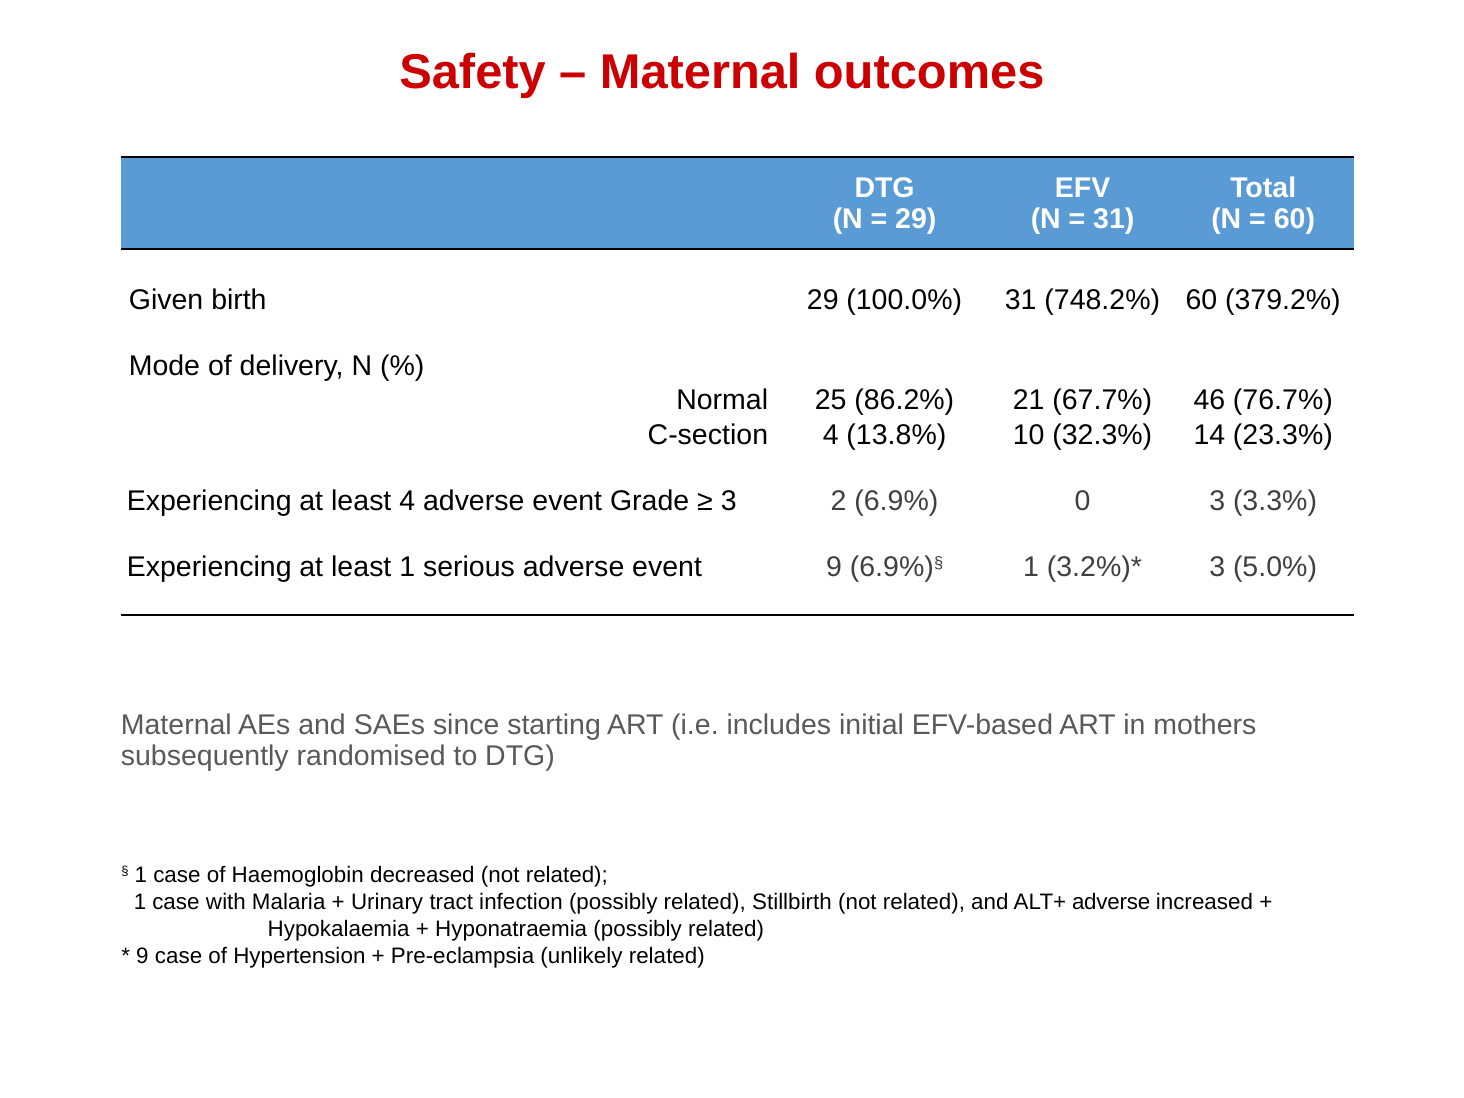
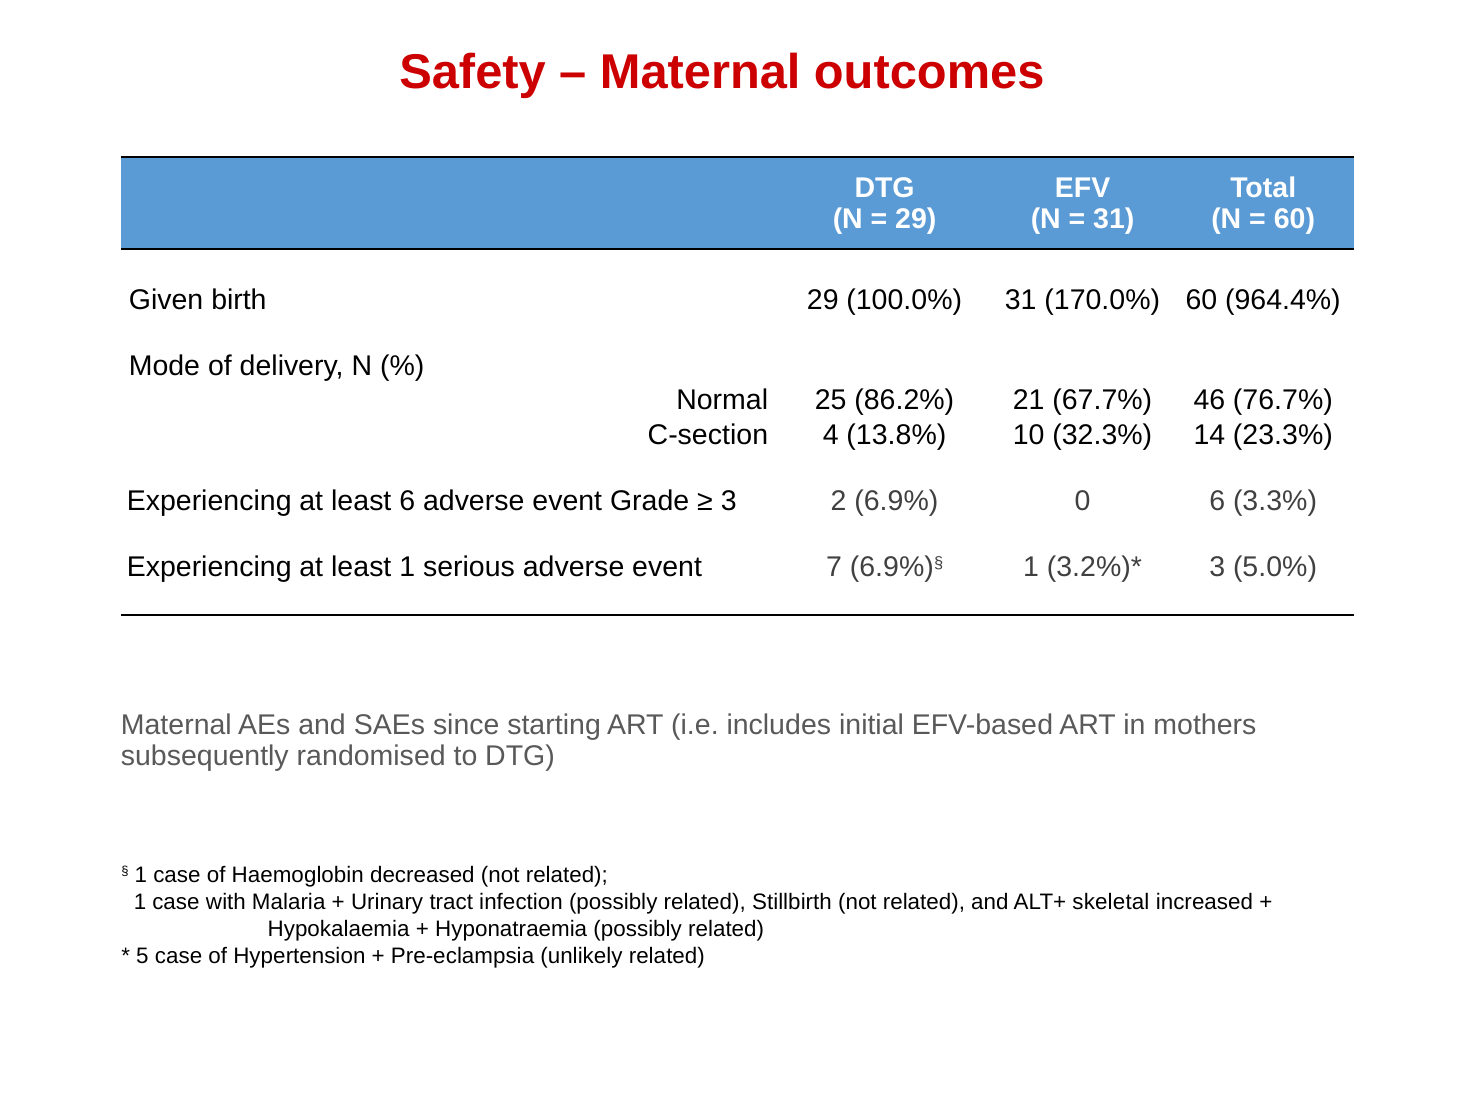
748.2%: 748.2% -> 170.0%
379.2%: 379.2% -> 964.4%
least 4: 4 -> 6
0 3: 3 -> 6
event 9: 9 -> 7
ALT+ adverse: adverse -> skeletal
9 at (142, 956): 9 -> 5
